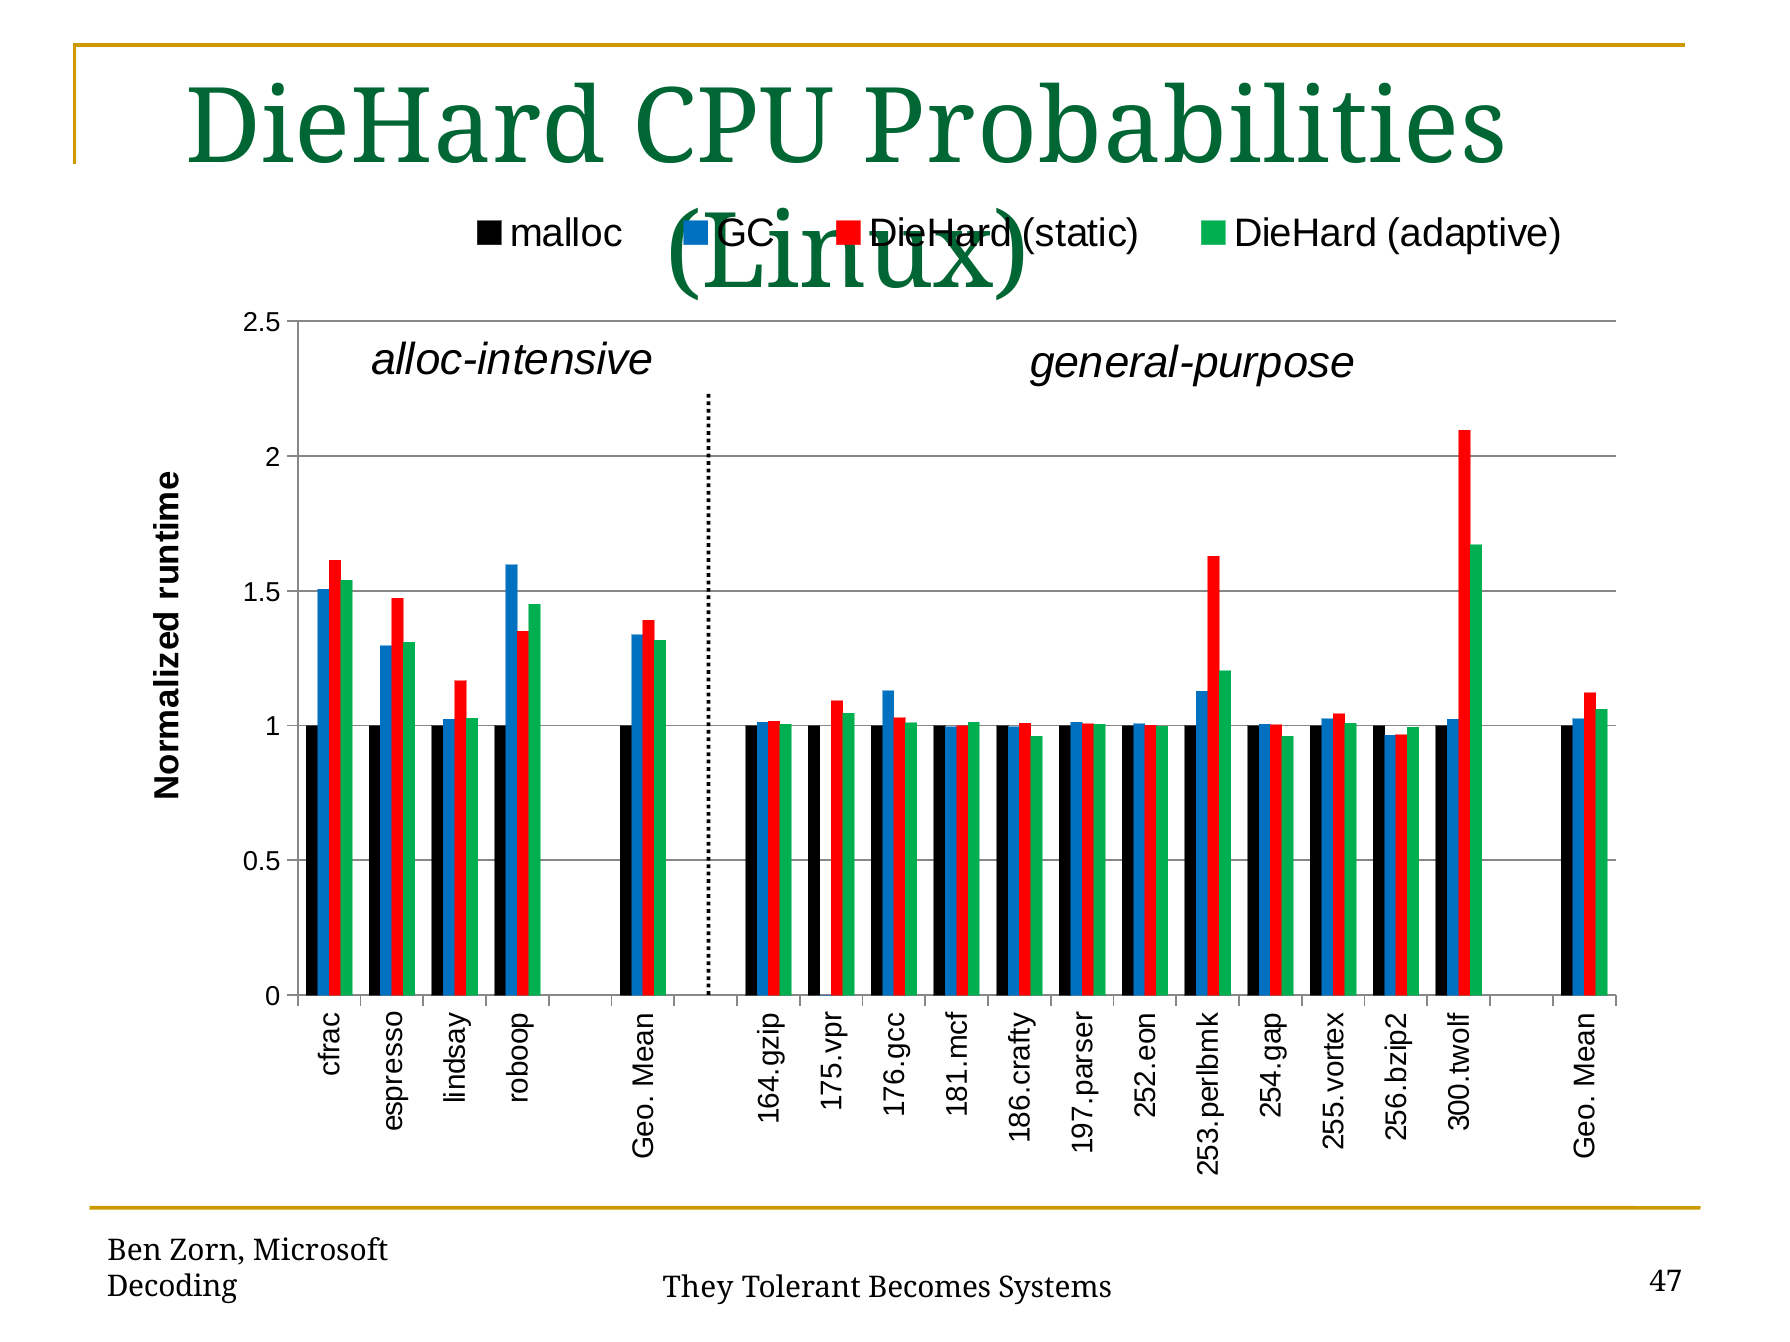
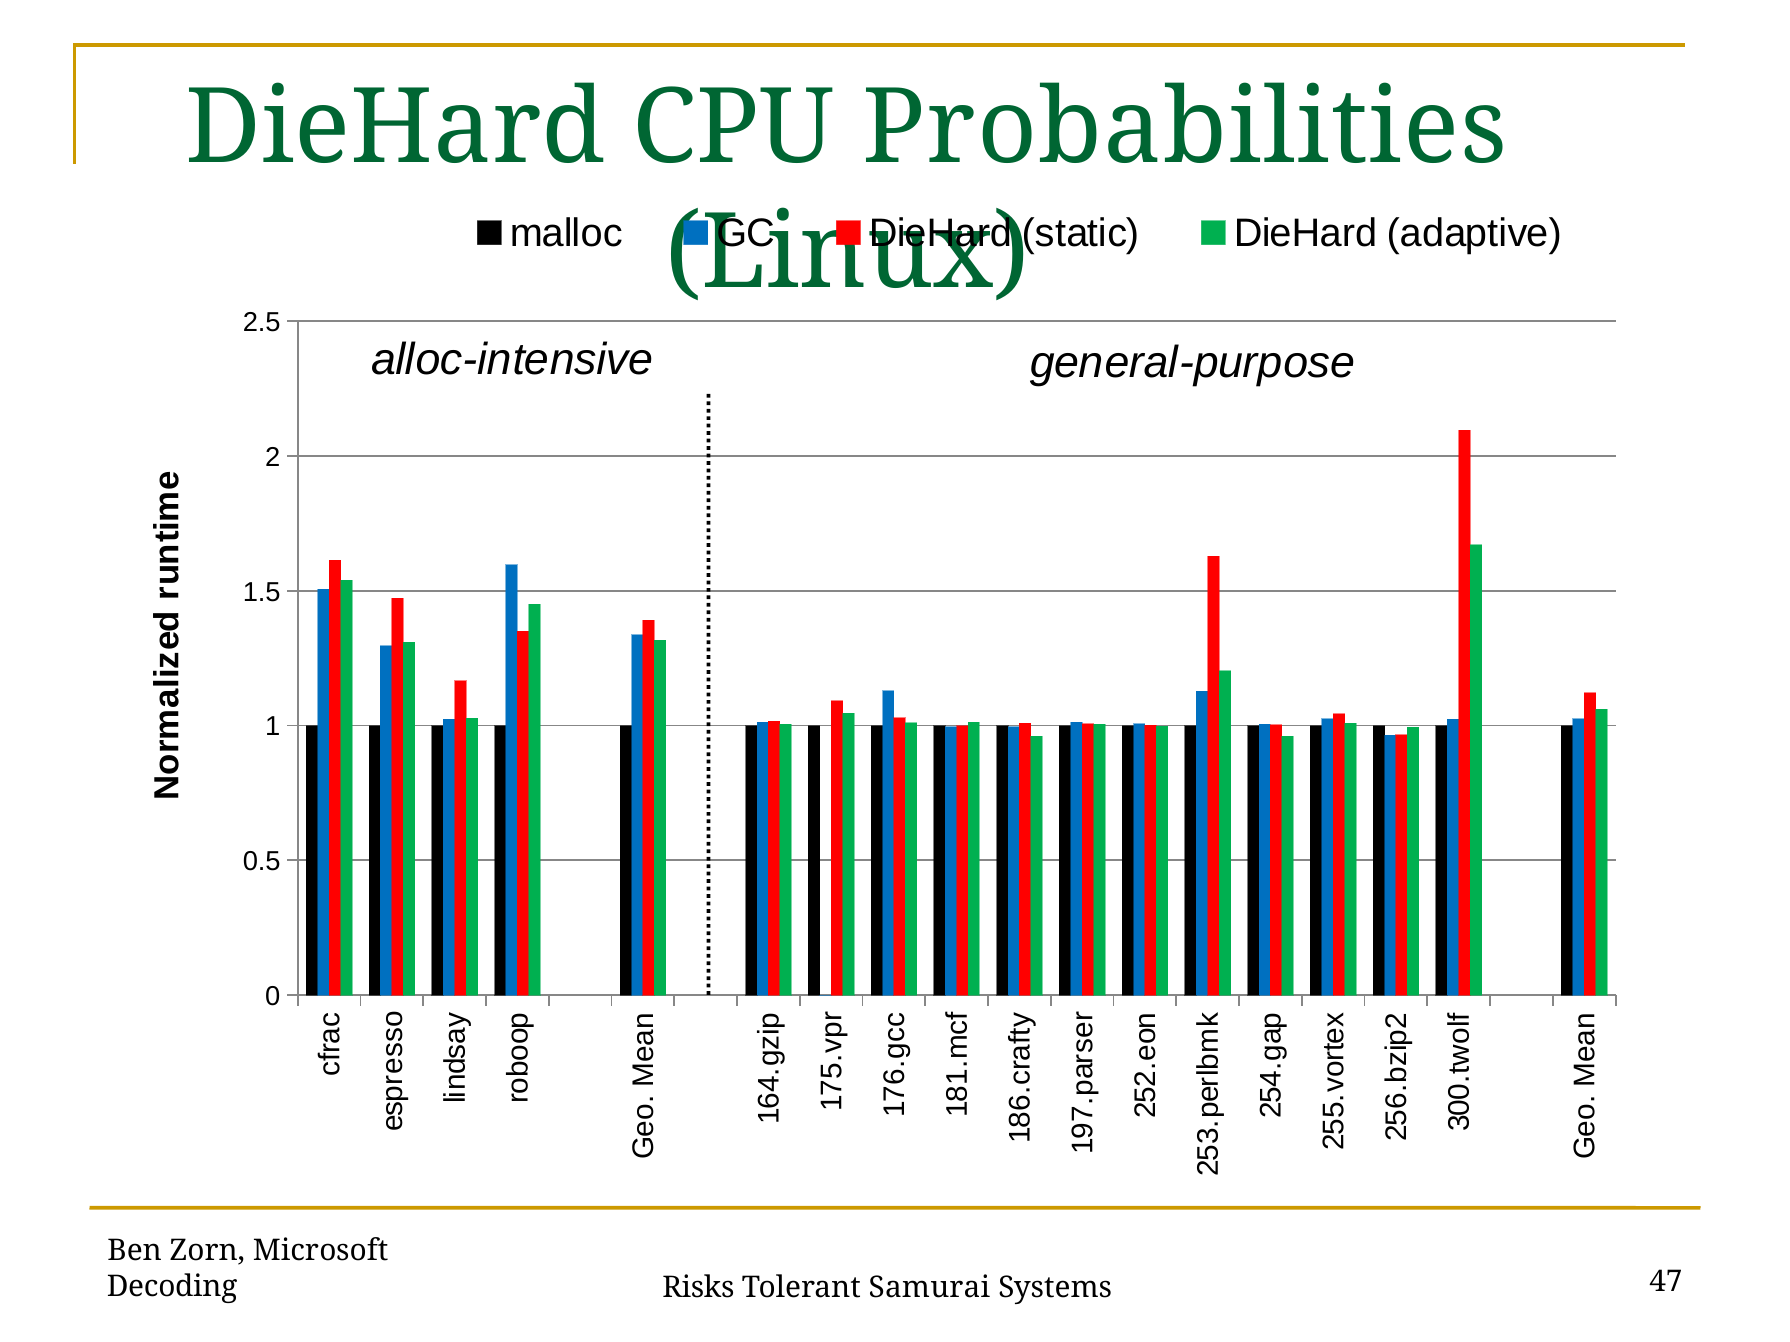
They: They -> Risks
Becomes: Becomes -> Samurai
